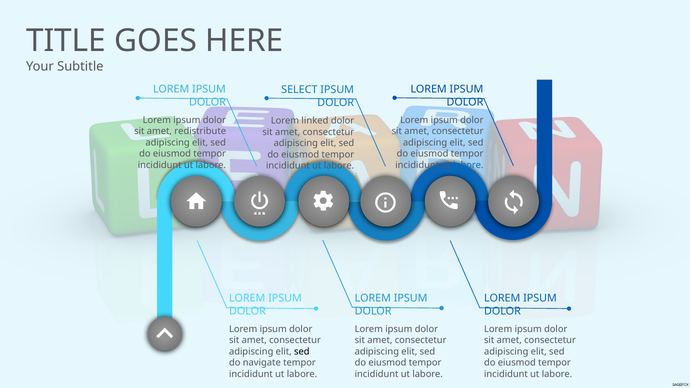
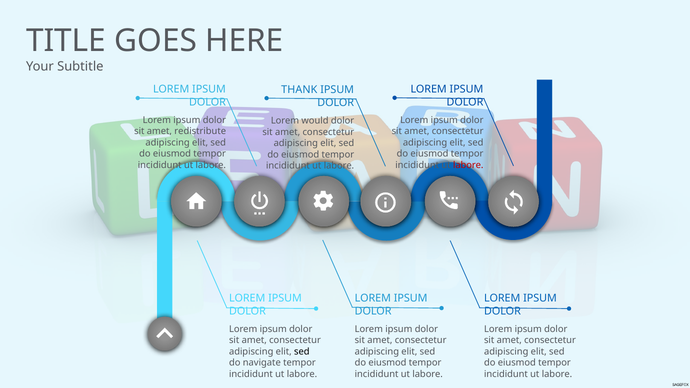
SELECT: SELECT -> THANK
linked: linked -> would
labore at (468, 165) colour: blue -> red
